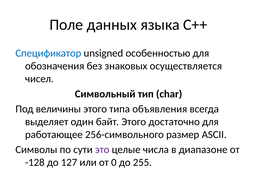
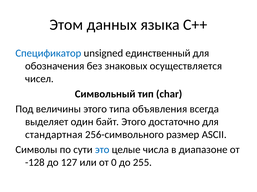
Поле: Поле -> Этом
особенностью: особенностью -> единственный
работающее: работающее -> стандартная
это colour: purple -> blue
